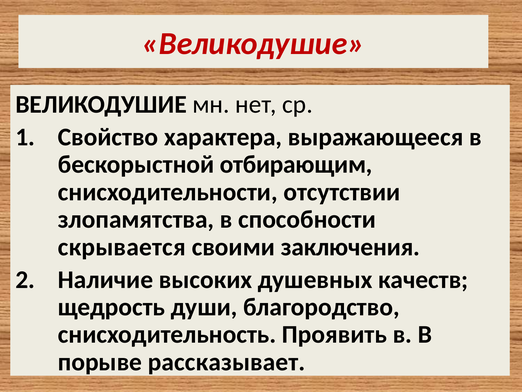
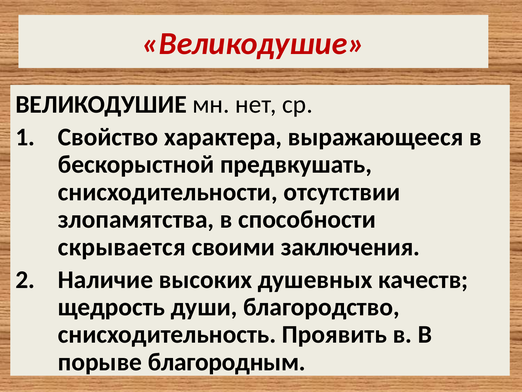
отбирающим: отбирающим -> предвкушать
рассказывает: рассказывает -> благородным
